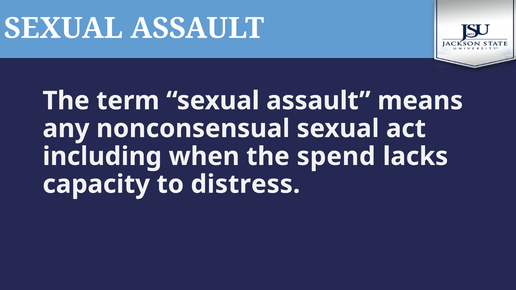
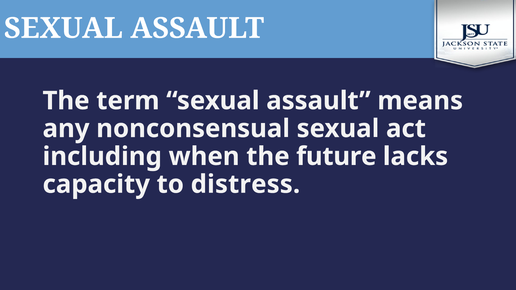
spend: spend -> future
